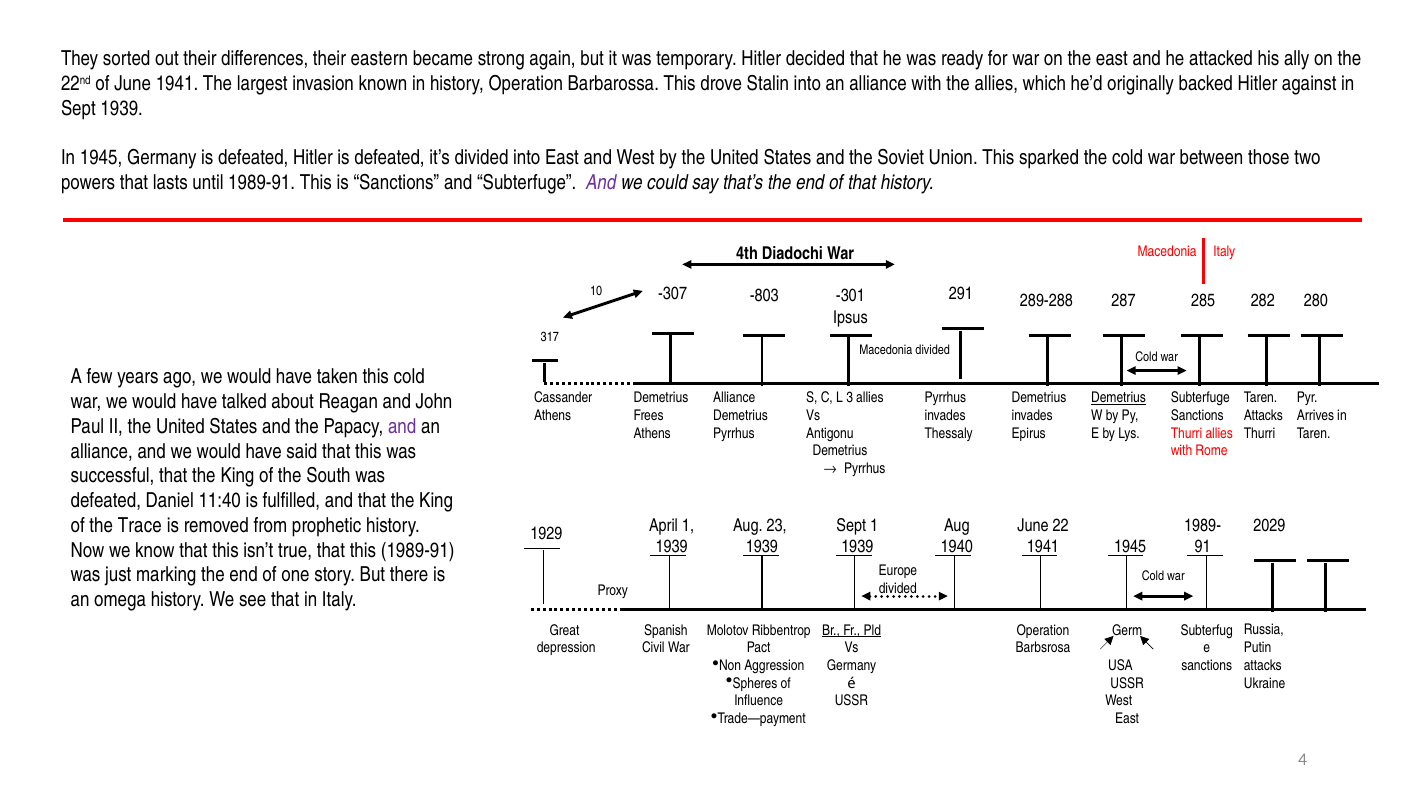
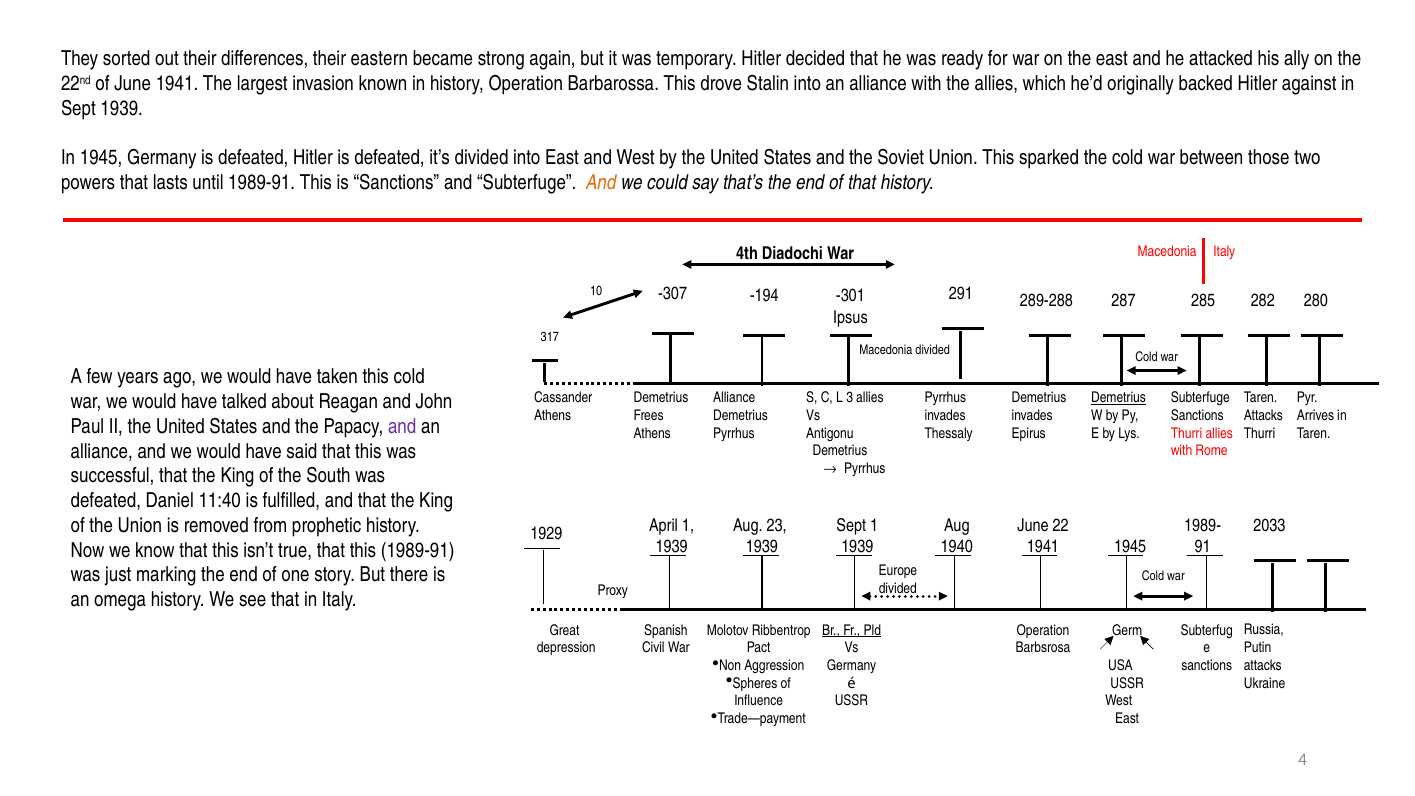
And at (601, 183) colour: purple -> orange
-803: -803 -> -194
the Trace: Trace -> Union
2029: 2029 -> 2033
